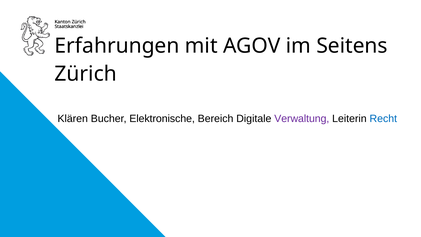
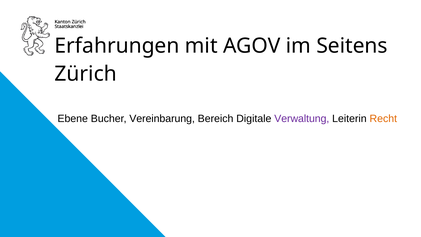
Klären: Klären -> Ebene
Elektronische: Elektronische -> Vereinbarung
Recht colour: blue -> orange
